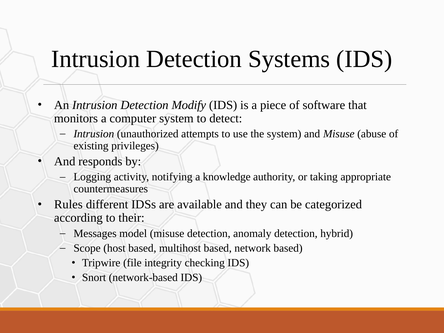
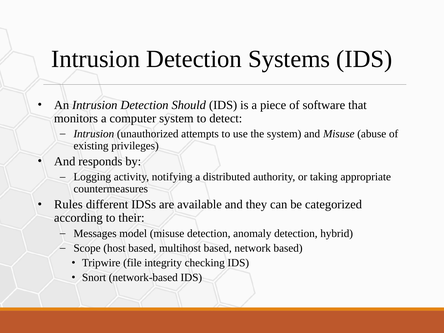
Modify: Modify -> Should
knowledge: knowledge -> distributed
